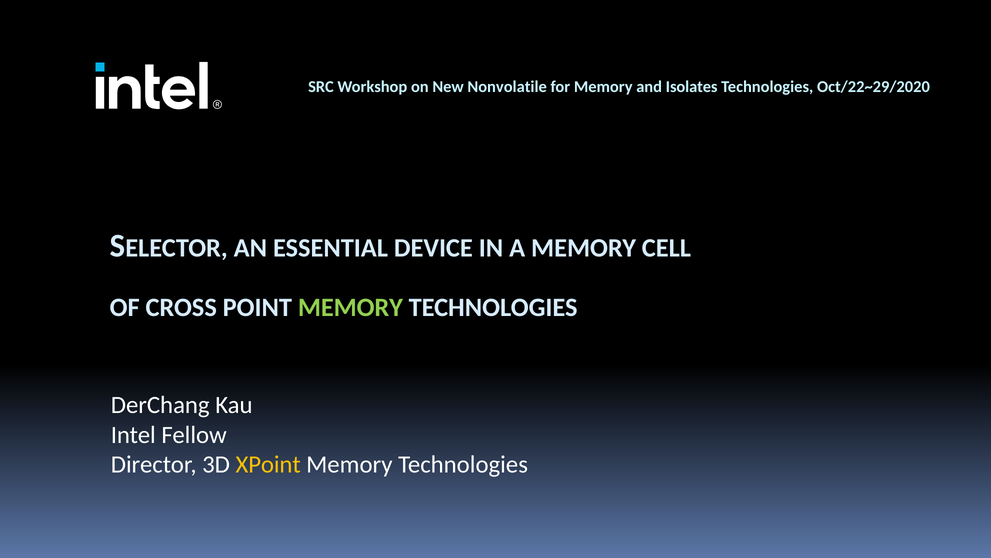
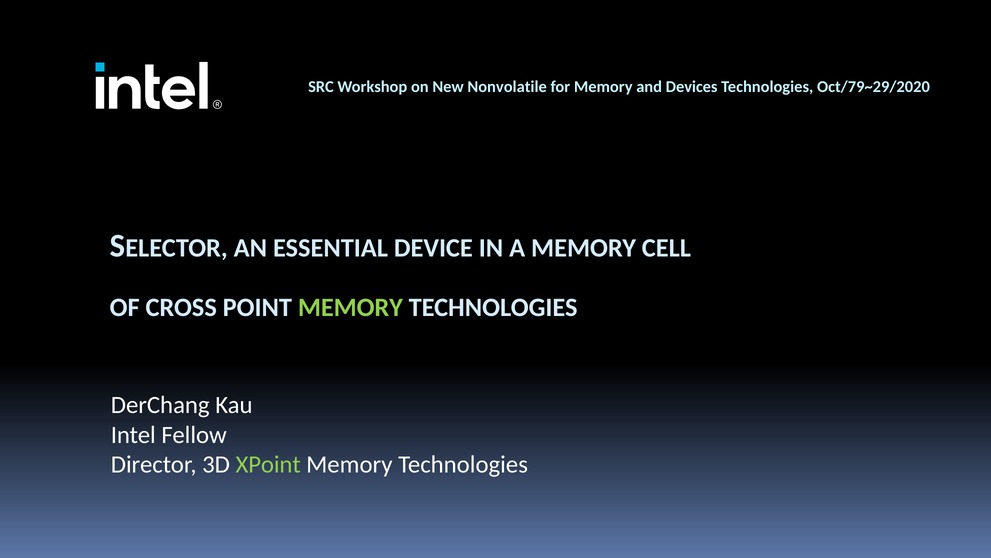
Isolates: Isolates -> Devices
Oct/22~29/2020: Oct/22~29/2020 -> Oct/79~29/2020
XPoint colour: yellow -> light green
